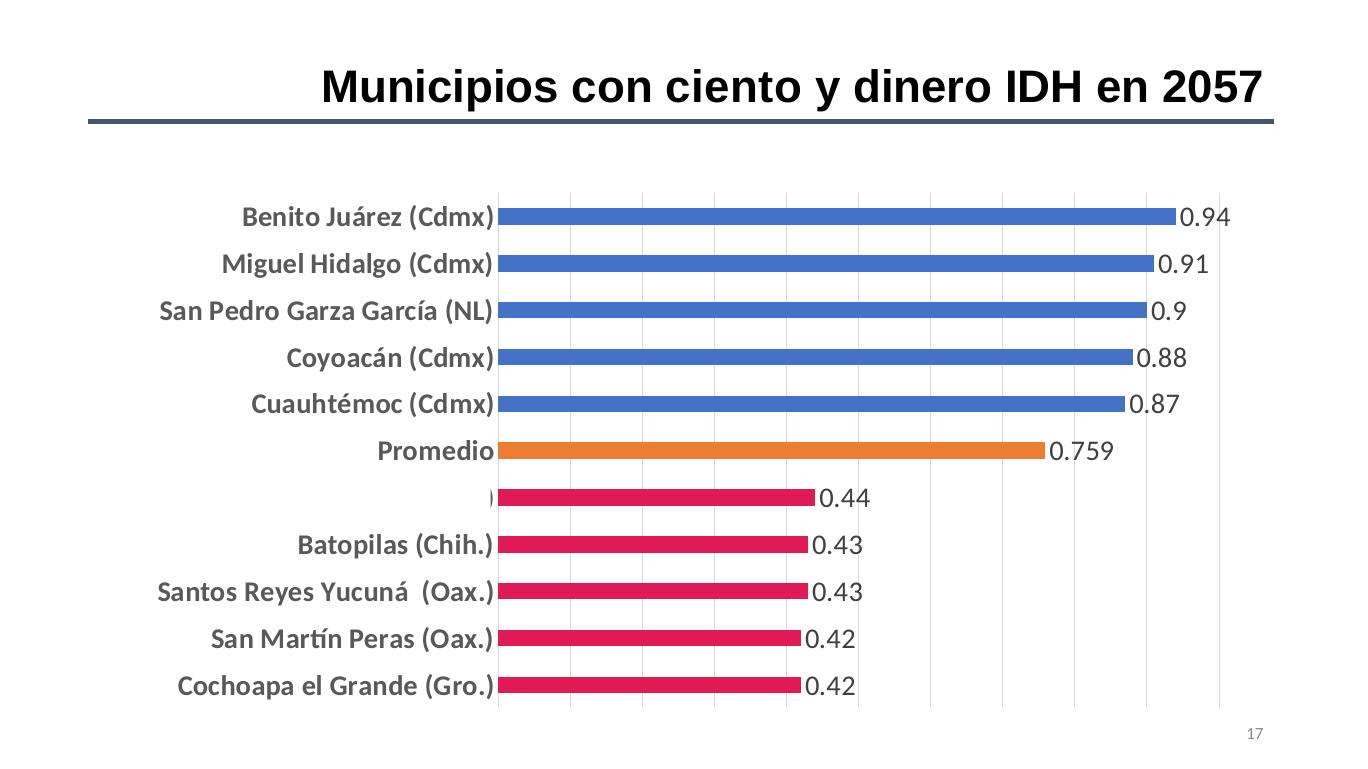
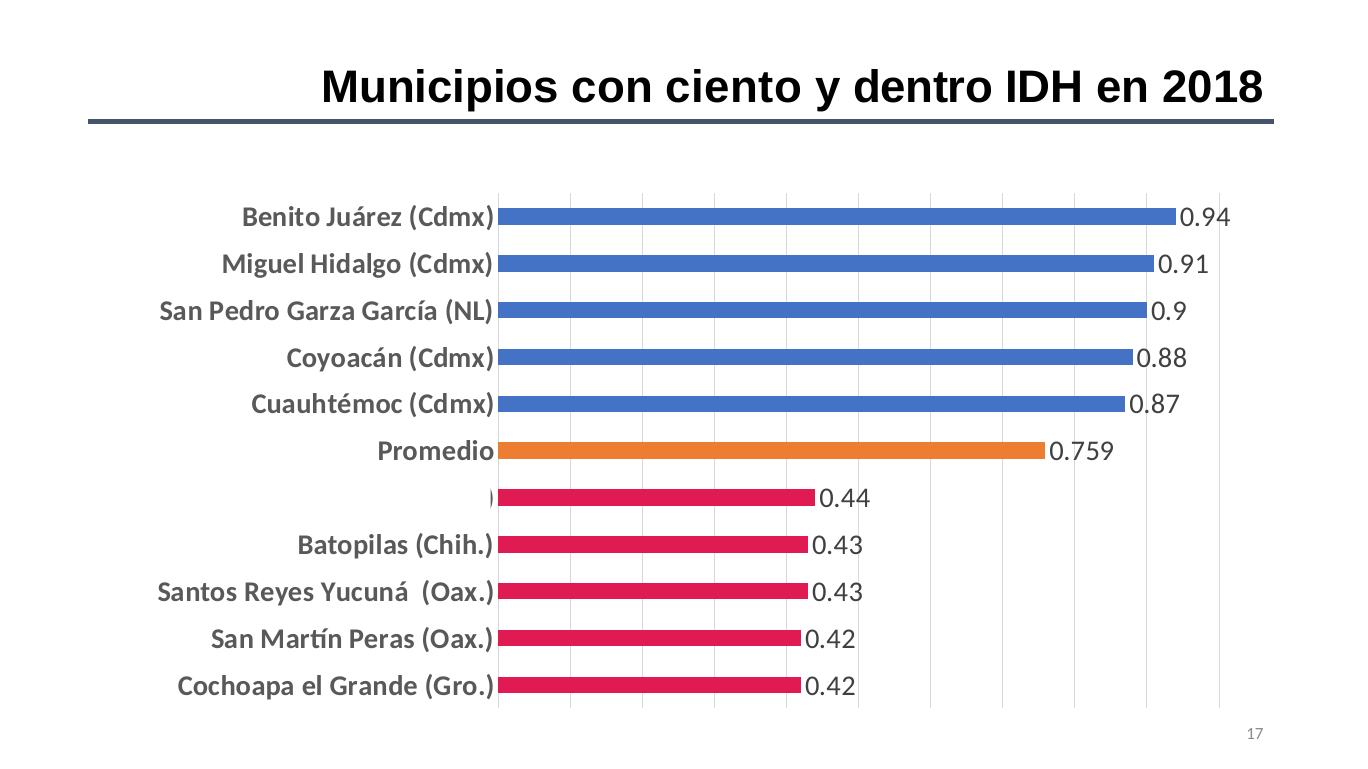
dinero: dinero -> dentro
2057: 2057 -> 2018
